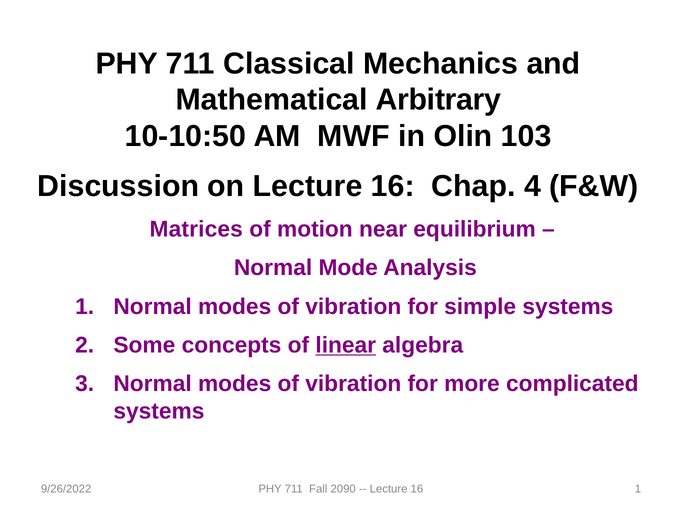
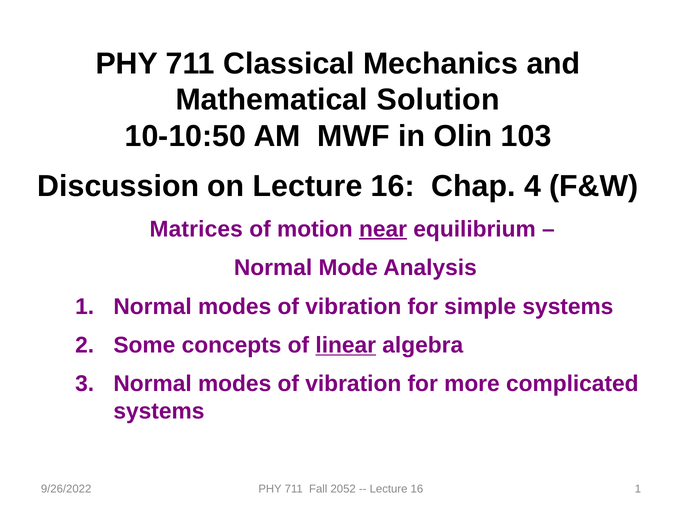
Arbitrary: Arbitrary -> Solution
near underline: none -> present
2090: 2090 -> 2052
